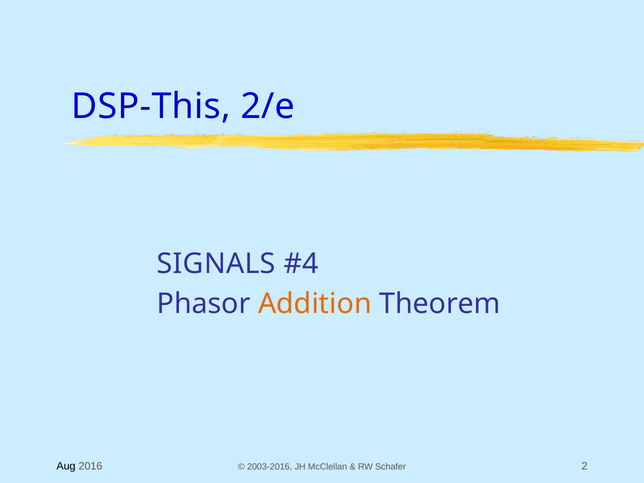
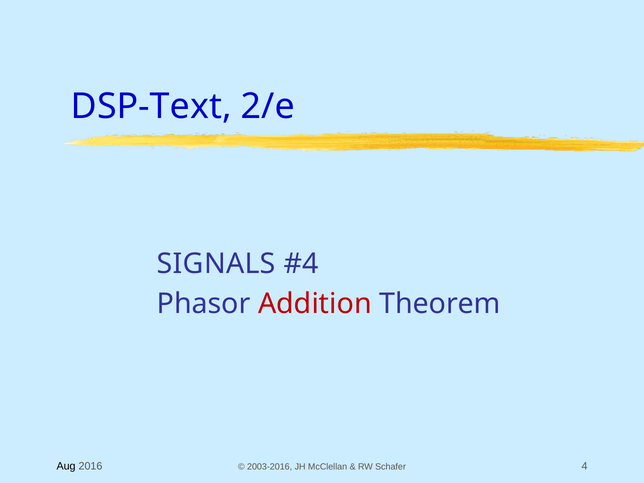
DSP-This: DSP-This -> DSP-Text
Addition colour: orange -> red
2: 2 -> 4
